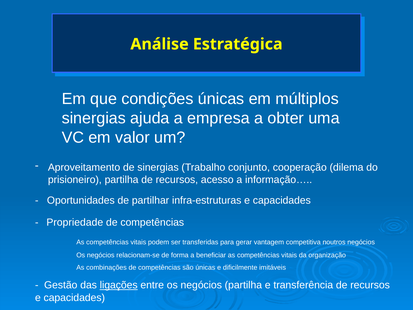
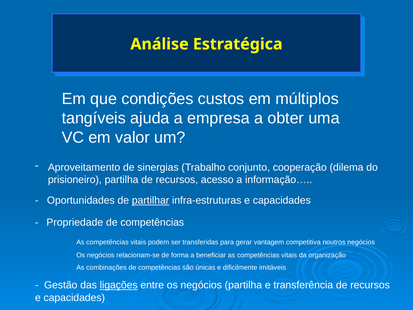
condições únicas: únicas -> custos
sinergias at (94, 118): sinergias -> tangíveis
partilhar underline: none -> present
